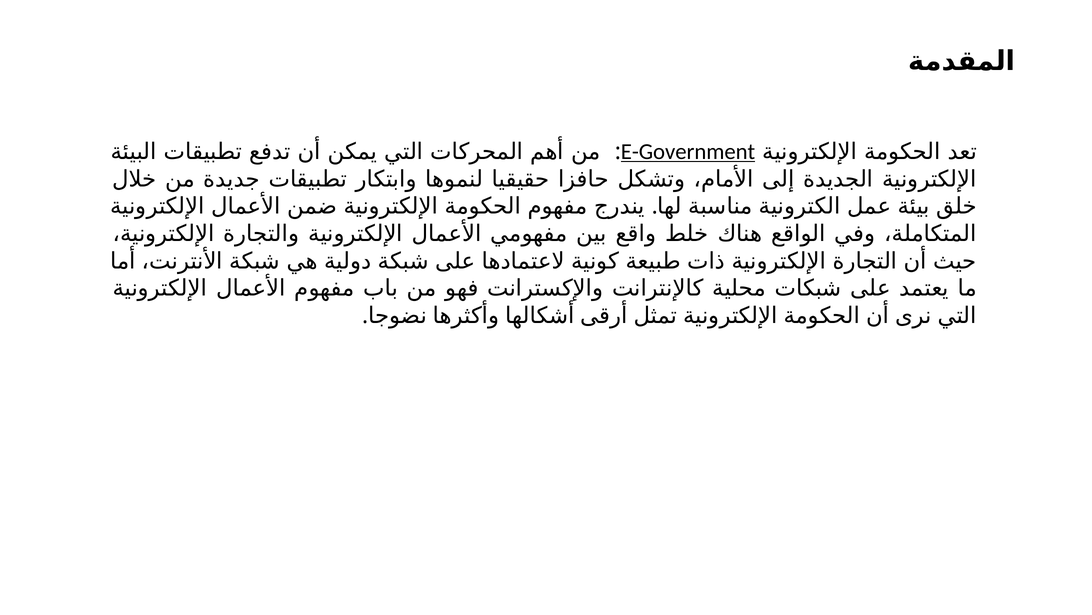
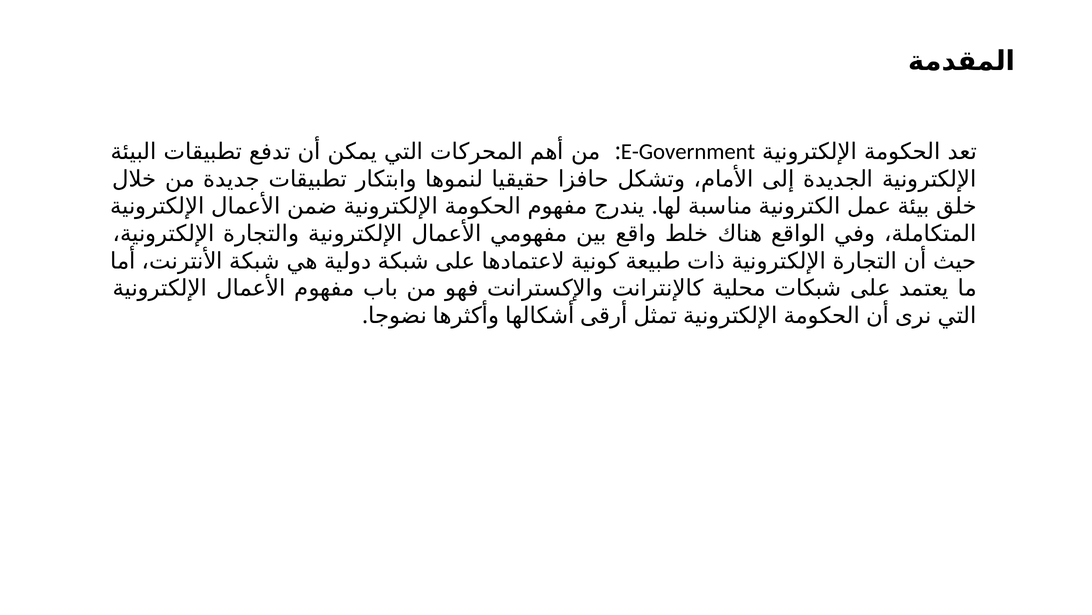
E-Government underline: present -> none
